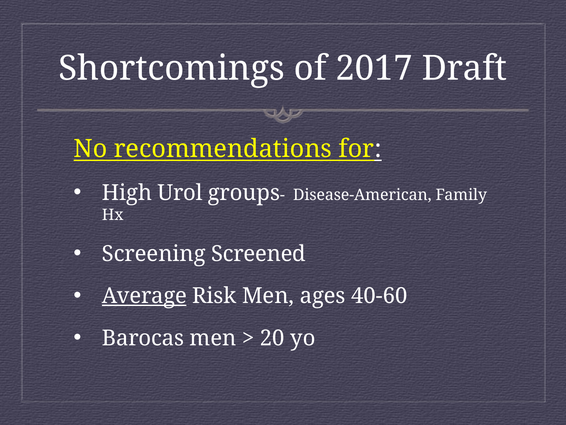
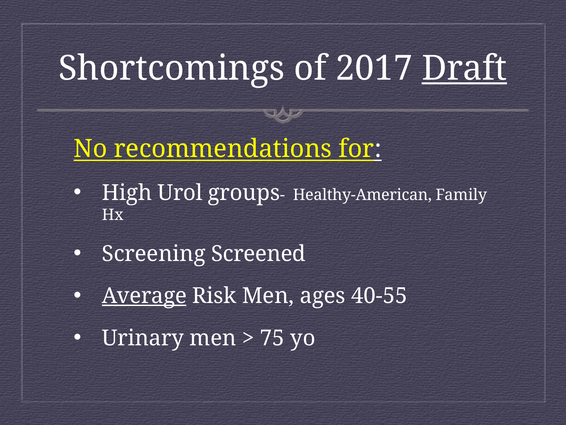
Draft underline: none -> present
Disease-American: Disease-American -> Healthy-American
40-60: 40-60 -> 40-55
Barocas: Barocas -> Urinary
20: 20 -> 75
